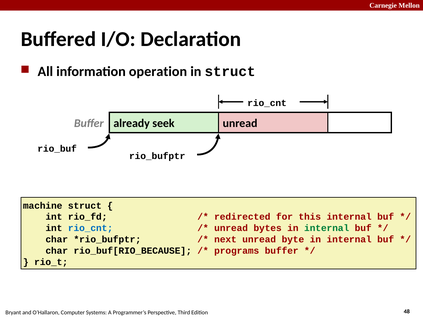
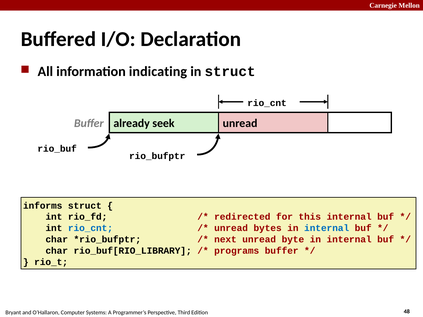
operation: operation -> indicating
machine: machine -> informs
internal at (327, 228) colour: green -> blue
rio_buf[RIO_BECAUSE: rio_buf[RIO_BECAUSE -> rio_buf[RIO_LIBRARY
